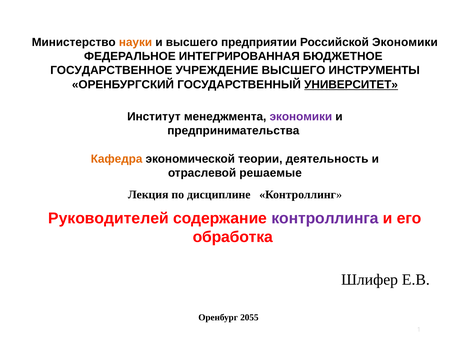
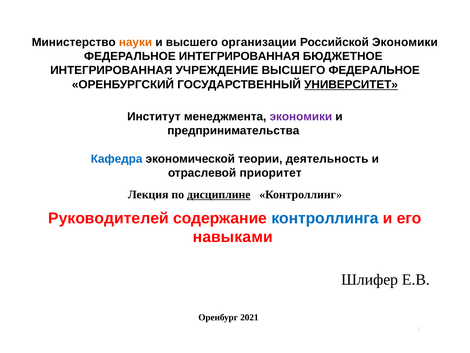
предприятии: предприятии -> организации
ГОСУДАРСТВЕННОЕ at (111, 70): ГОСУДАРСТВЕННОЕ -> ИНТЕГРИРОВАННАЯ
ВЫСШЕГО ИНСТРУМЕНТЫ: ИНСТРУМЕНТЫ -> ФЕДЕРАЛЬНОЕ
Кафедра colour: orange -> blue
решаемые: решаемые -> приоритет
дисциплине underline: none -> present
контроллинга colour: purple -> blue
обработка: обработка -> навыками
2055: 2055 -> 2021
